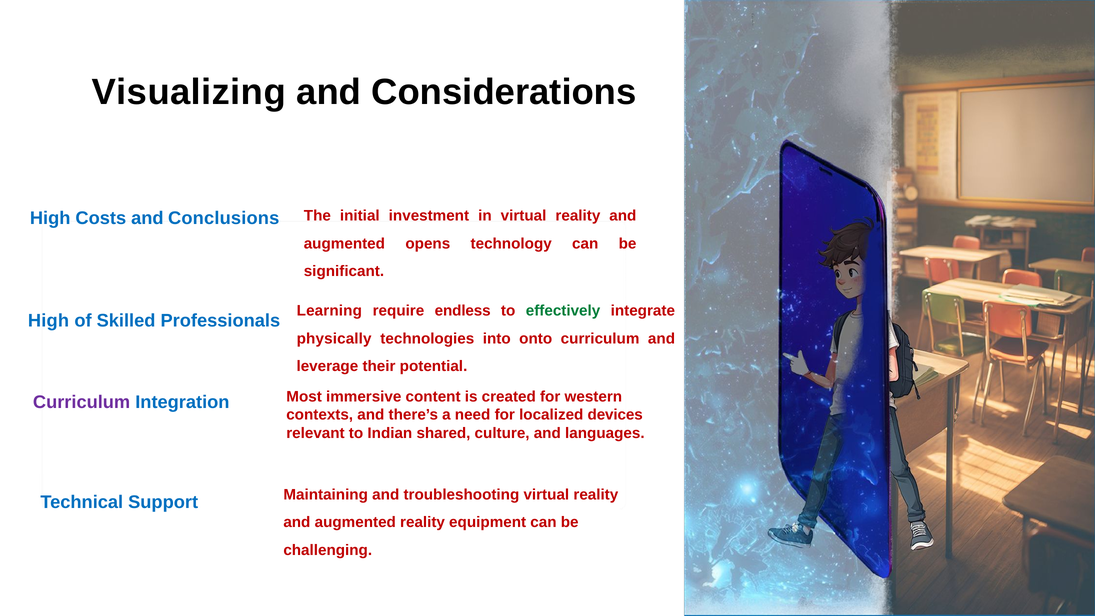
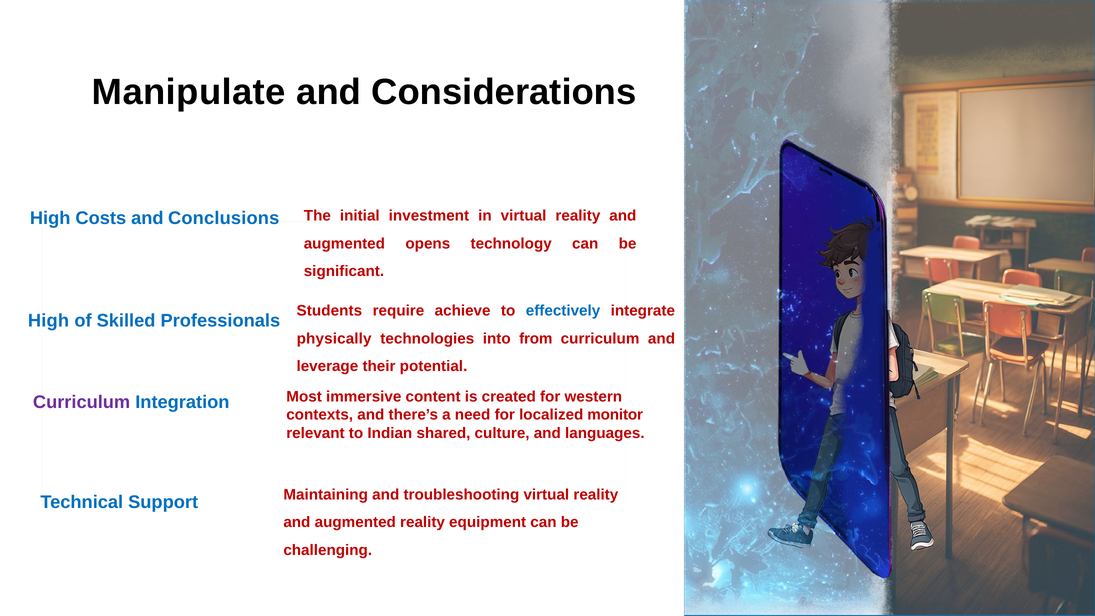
Visualizing: Visualizing -> Manipulate
Learning: Learning -> Students
endless: endless -> achieve
effectively colour: green -> blue
onto: onto -> from
devices: devices -> monitor
